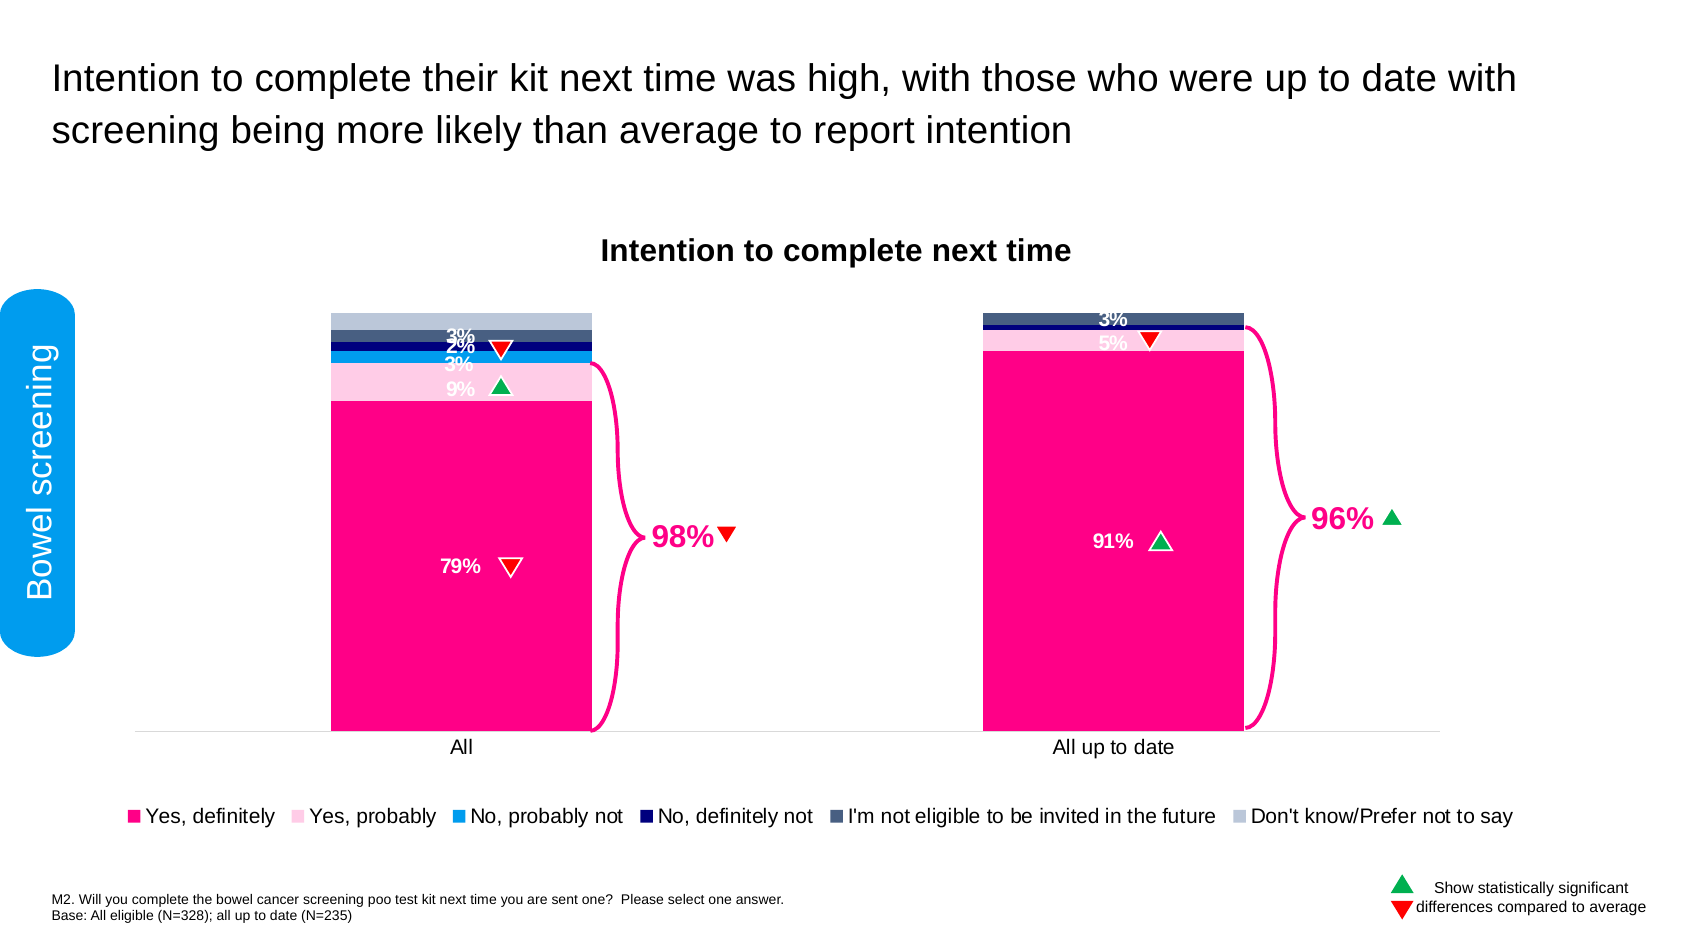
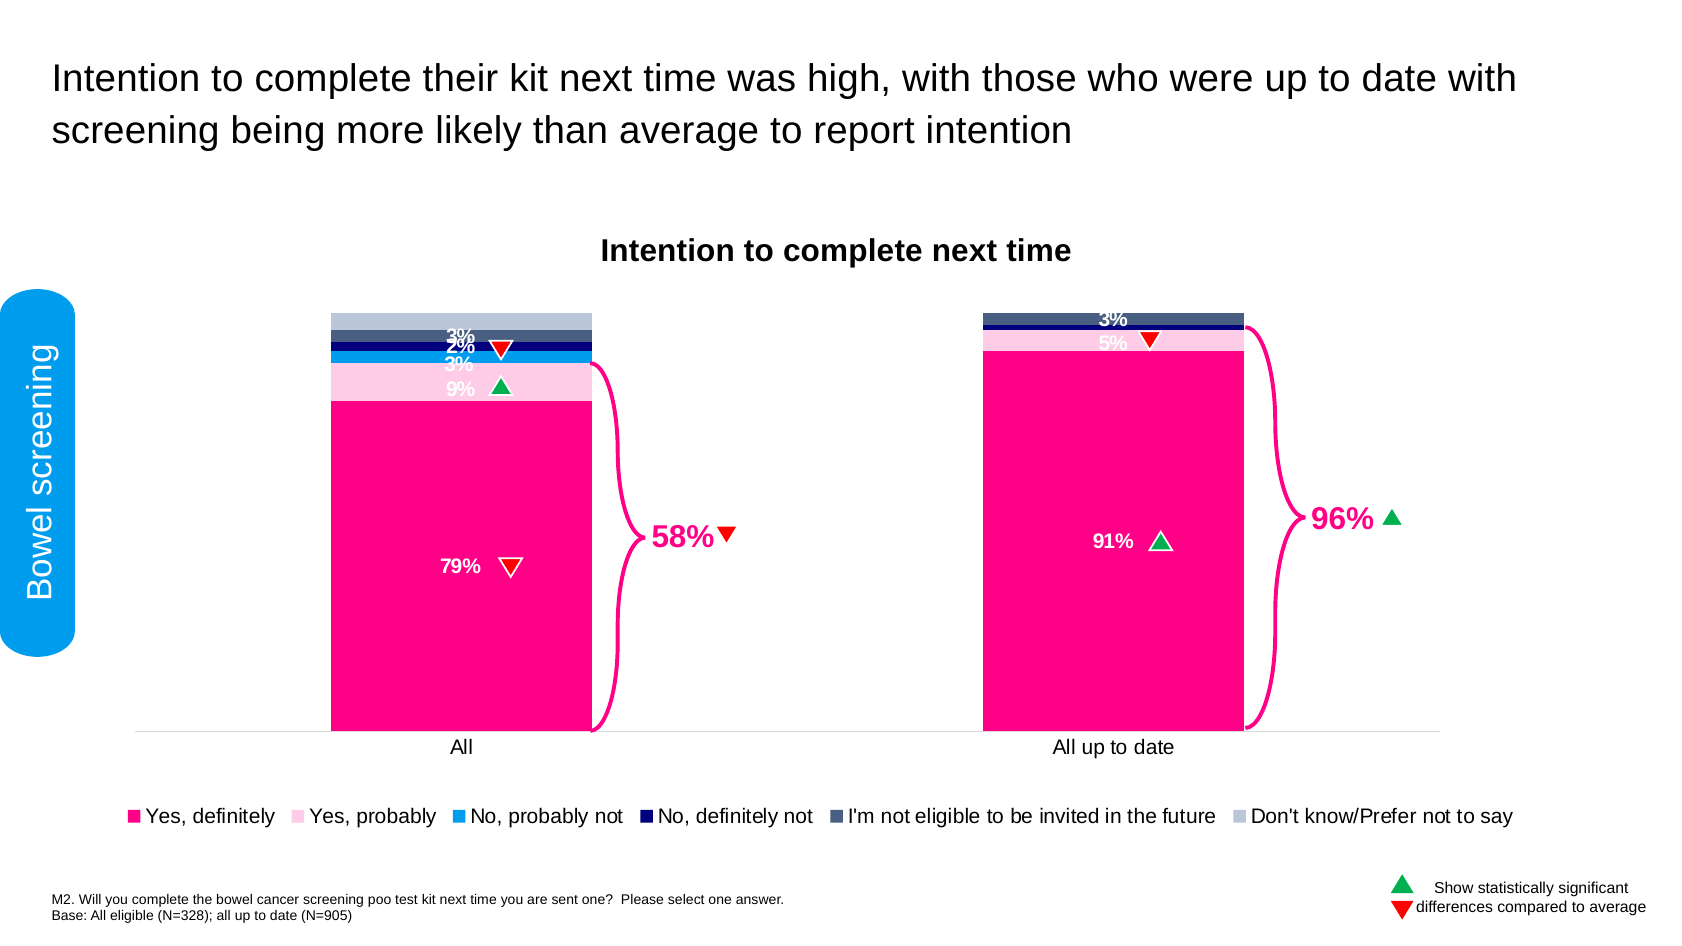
98%: 98% -> 58%
N=235: N=235 -> N=905
